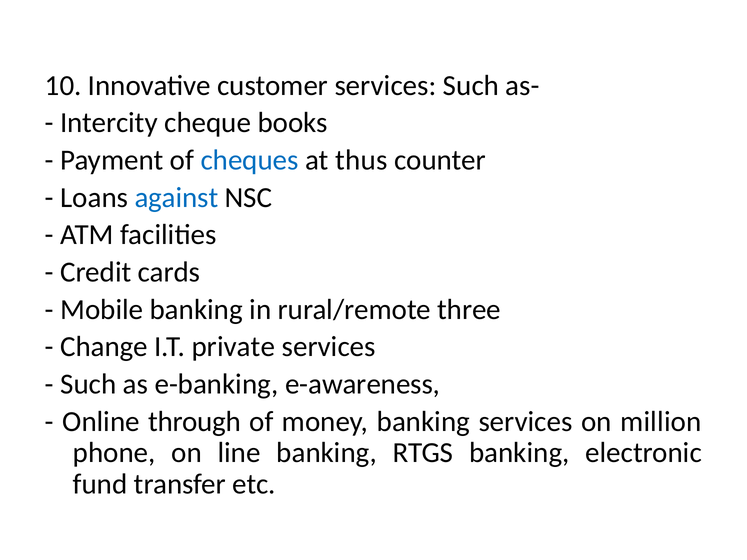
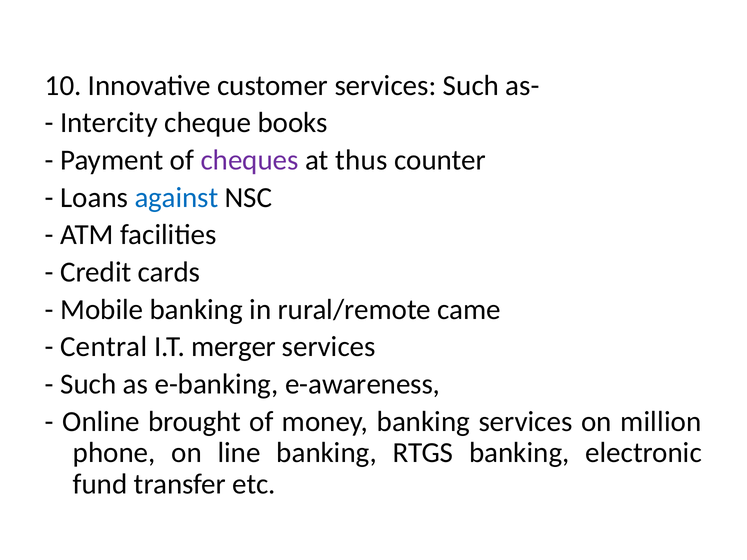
cheques colour: blue -> purple
three: three -> came
Change: Change -> Central
private: private -> merger
through: through -> brought
